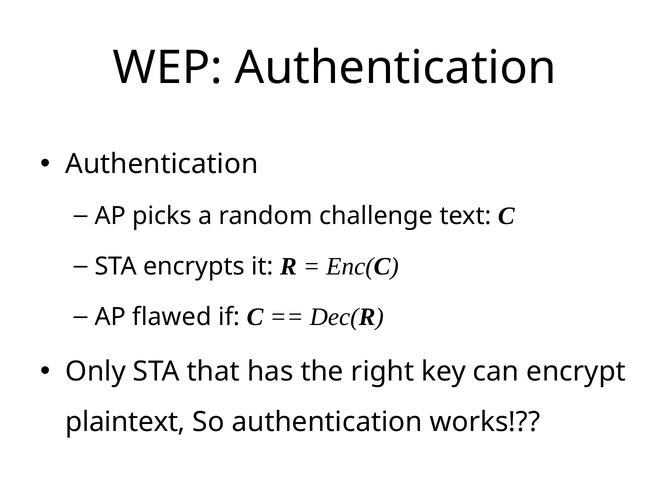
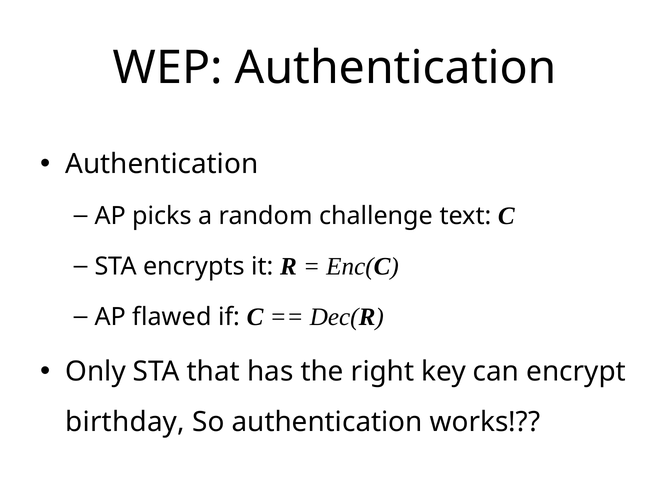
plaintext: plaintext -> birthday
